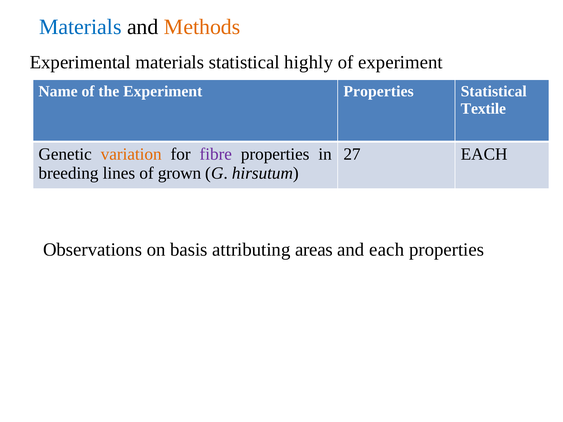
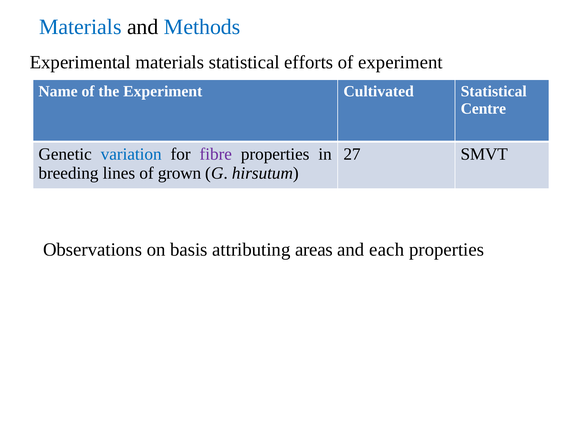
Methods colour: orange -> blue
highly: highly -> efforts
Experiment Properties: Properties -> Cultivated
Textile: Textile -> Centre
variation colour: orange -> blue
27 EACH: EACH -> SMVT
